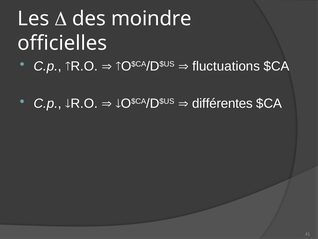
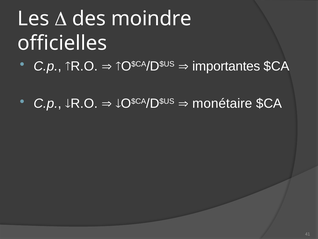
fluctuations: fluctuations -> importantes
différentes: différentes -> monétaire
